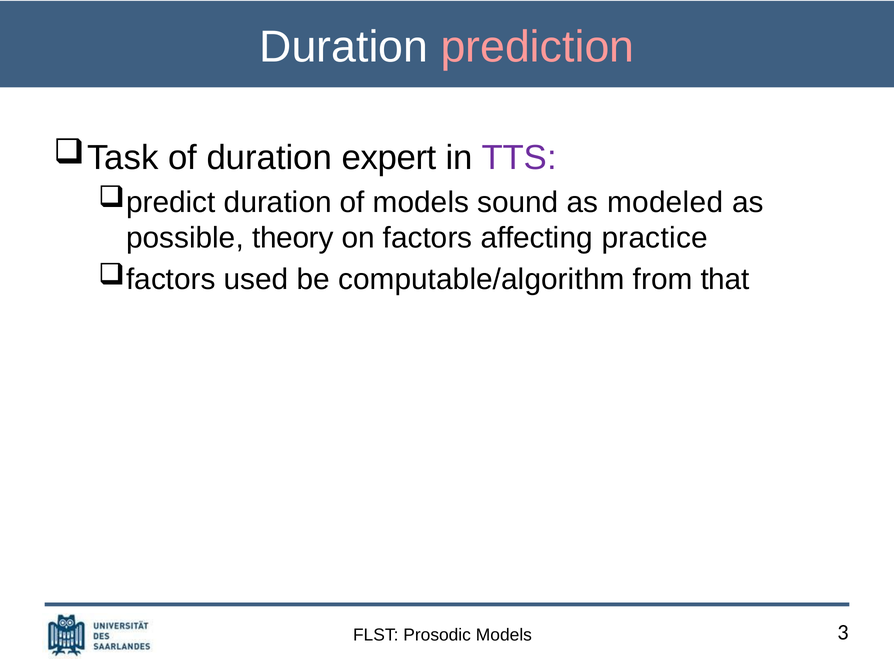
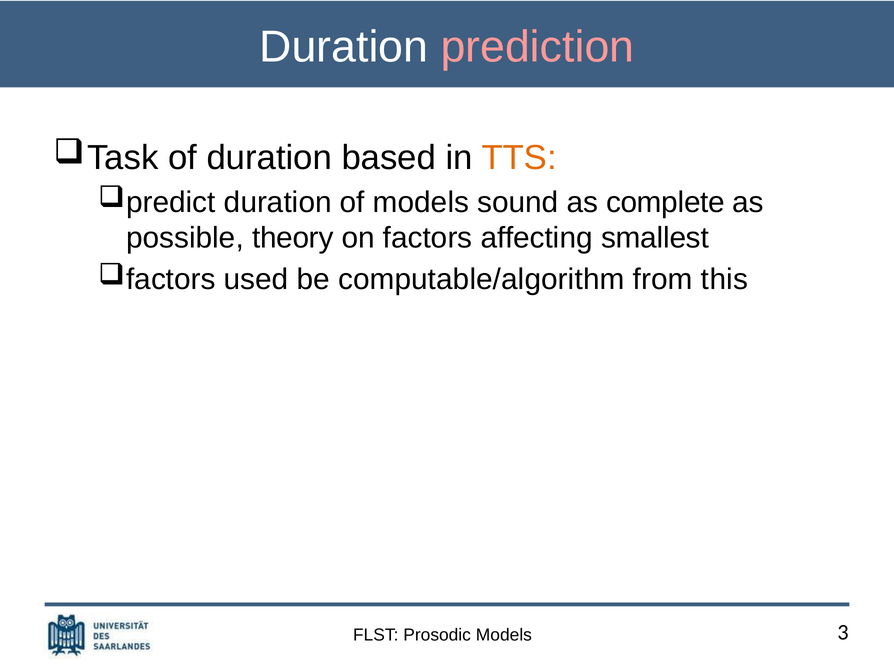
expert: expert -> based
TTS colour: purple -> orange
modeled: modeled -> complete
practice: practice -> smallest
that: that -> this
